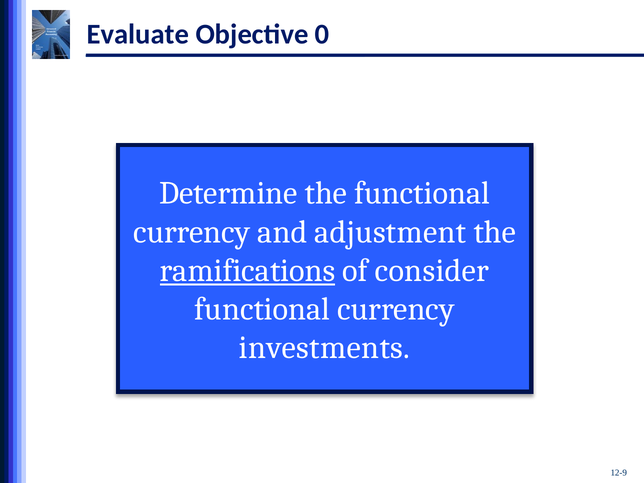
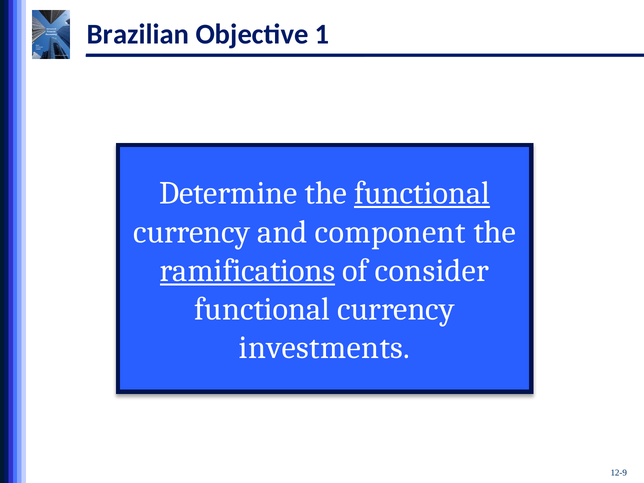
Evaluate: Evaluate -> Brazilian
0: 0 -> 1
functional at (422, 193) underline: none -> present
adjustment: adjustment -> component
